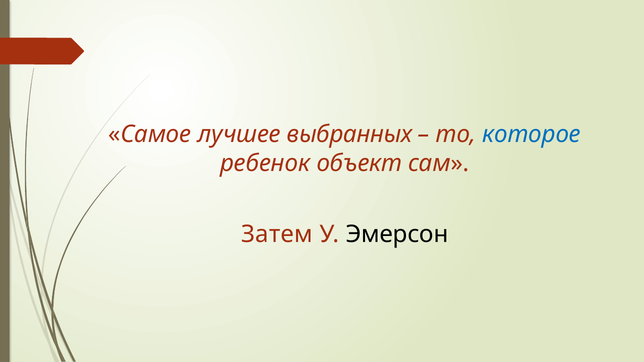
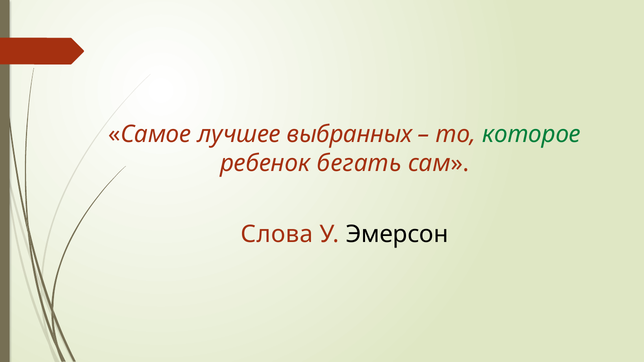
которое colour: blue -> green
объект: объект -> бегать
Затем: Затем -> Слова
